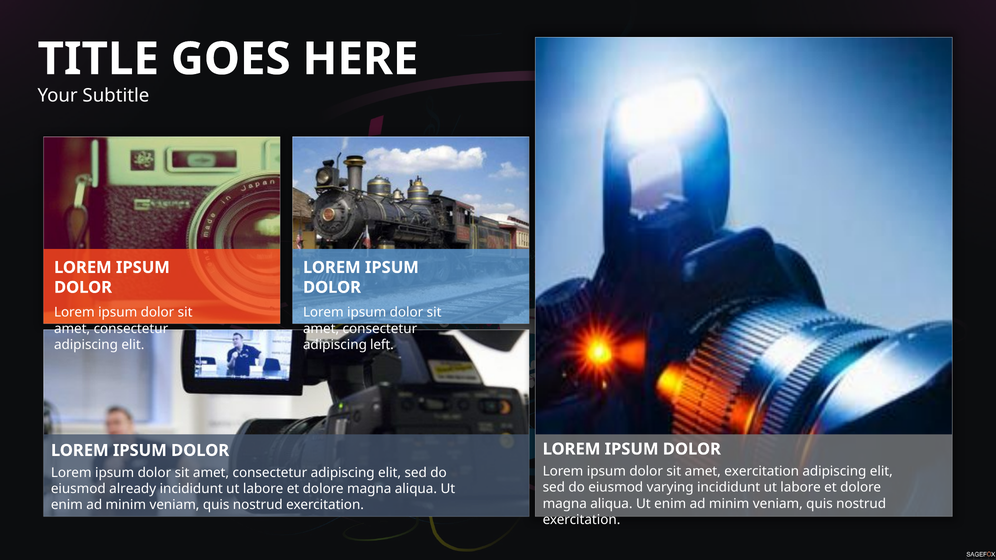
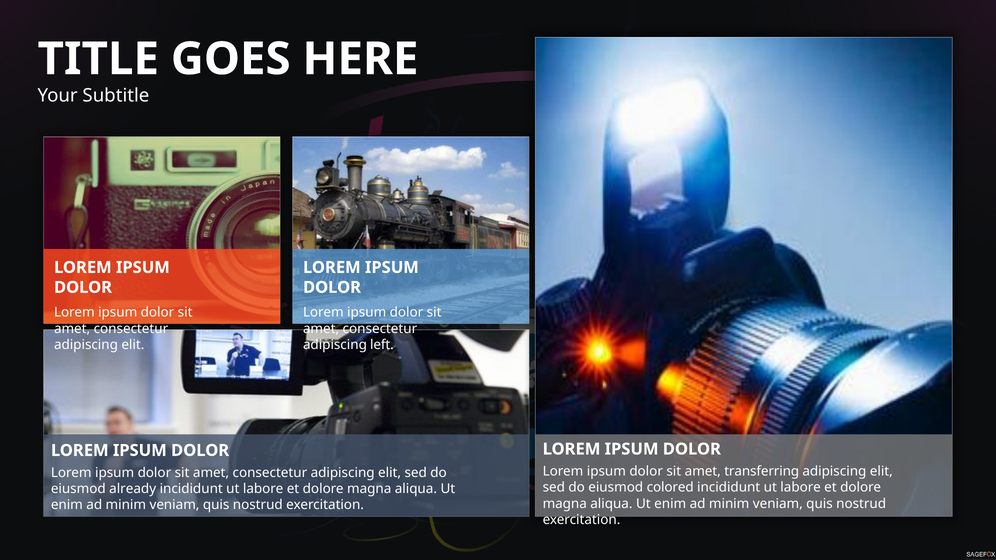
amet exercitation: exercitation -> transferring
varying: varying -> colored
